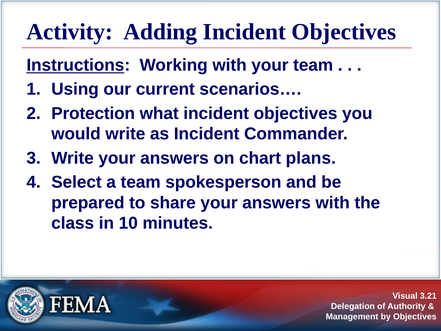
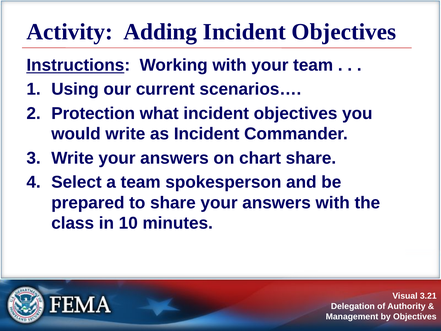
chart plans: plans -> share
